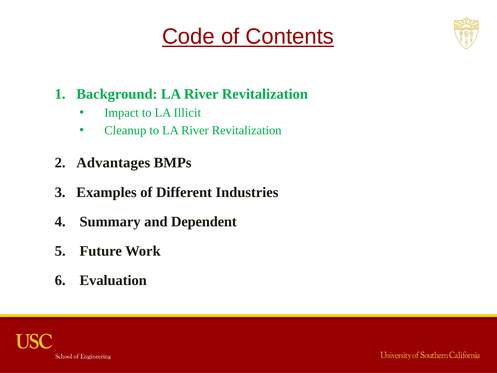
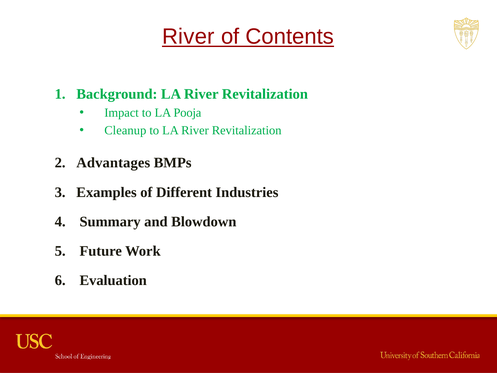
Code at (188, 37): Code -> River
Illicit: Illicit -> Pooja
Dependent: Dependent -> Blowdown
